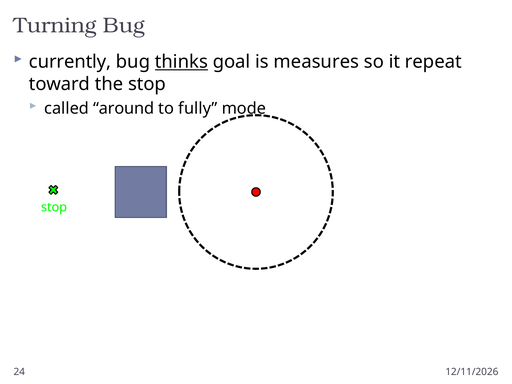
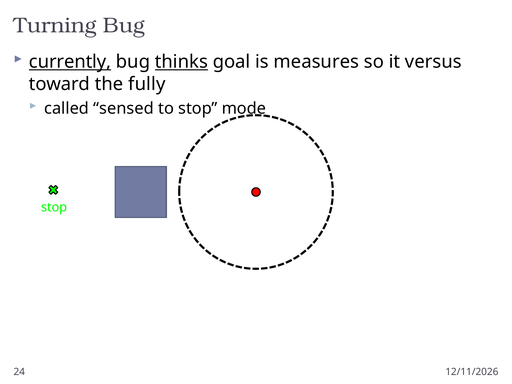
currently underline: none -> present
repeat: repeat -> versus
the stop: stop -> fully
around: around -> sensed
to fully: fully -> stop
